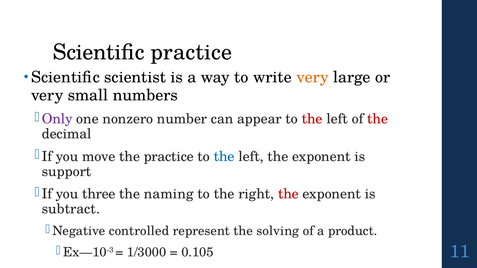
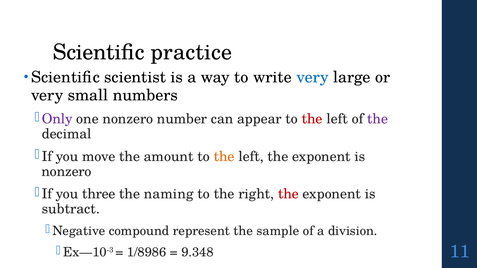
very at (312, 77) colour: orange -> blue
the at (378, 119) colour: red -> purple
the practice: practice -> amount
the at (224, 157) colour: blue -> orange
support at (67, 172): support -> nonzero
controlled: controlled -> compound
solving: solving -> sample
product: product -> division
1/3000: 1/3000 -> 1/8986
0.105: 0.105 -> 9.348
